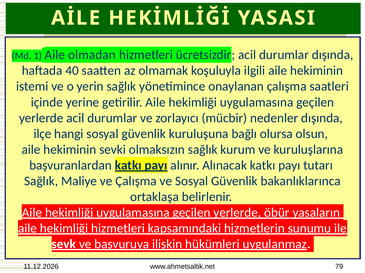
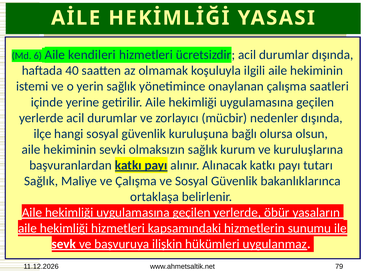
1: 1 -> 6
olmadan: olmadan -> kendileri
